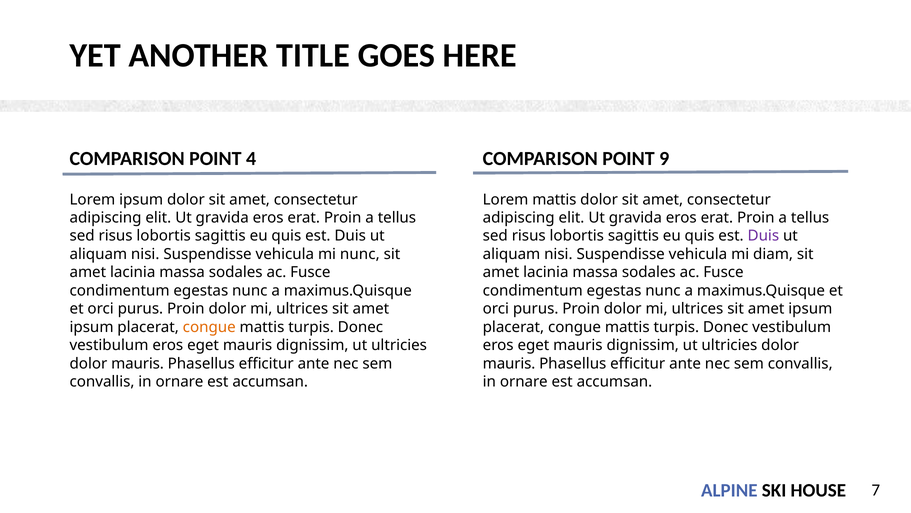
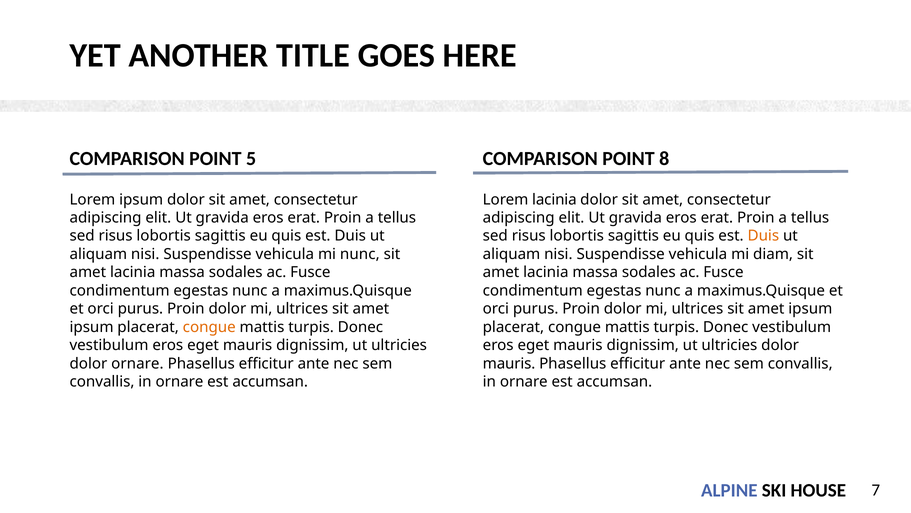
4: 4 -> 5
9: 9 -> 8
Lorem mattis: mattis -> lacinia
Duis at (763, 236) colour: purple -> orange
mauris at (138, 363): mauris -> ornare
